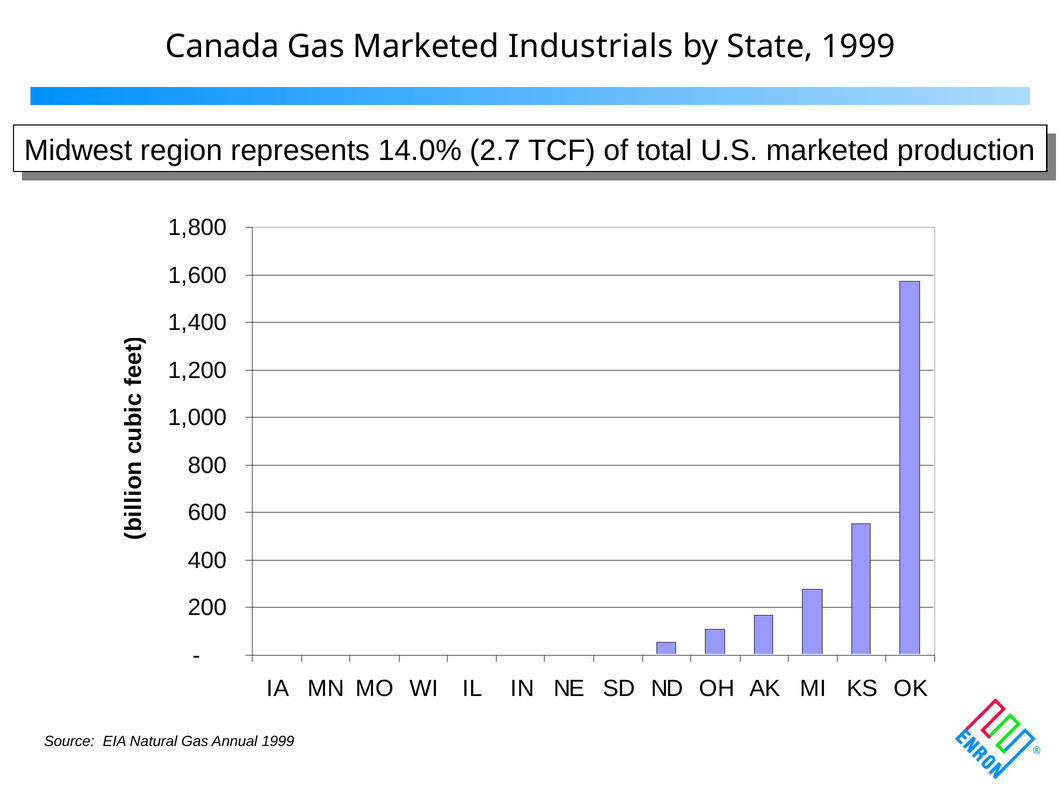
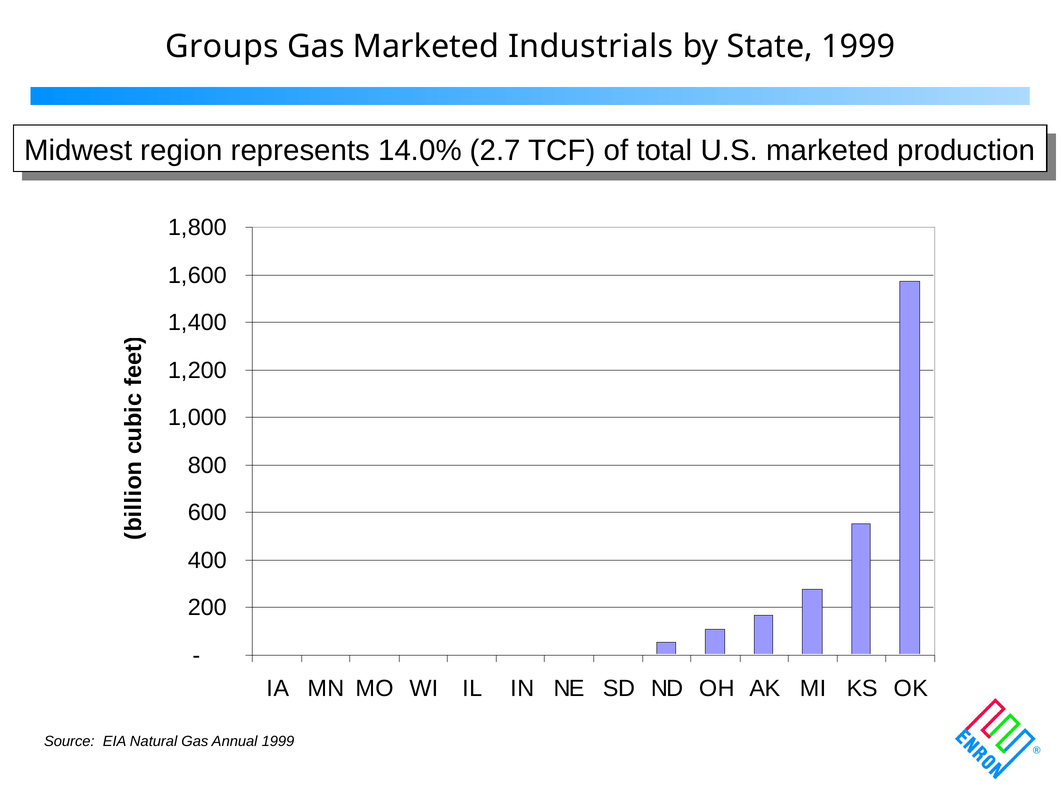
Canada: Canada -> Groups
